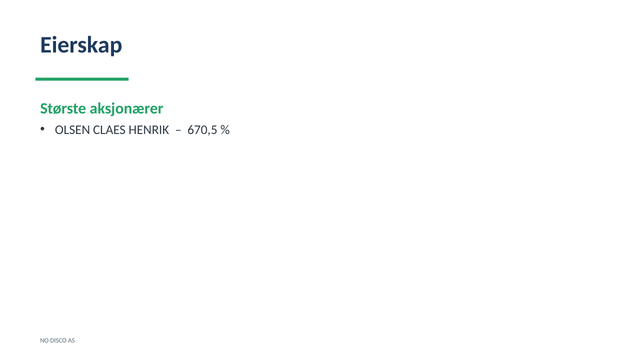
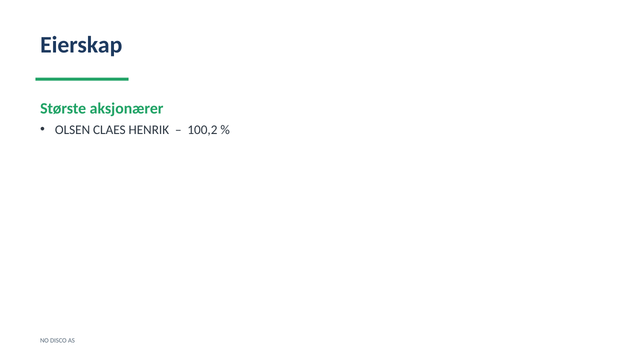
670,5: 670,5 -> 100,2
